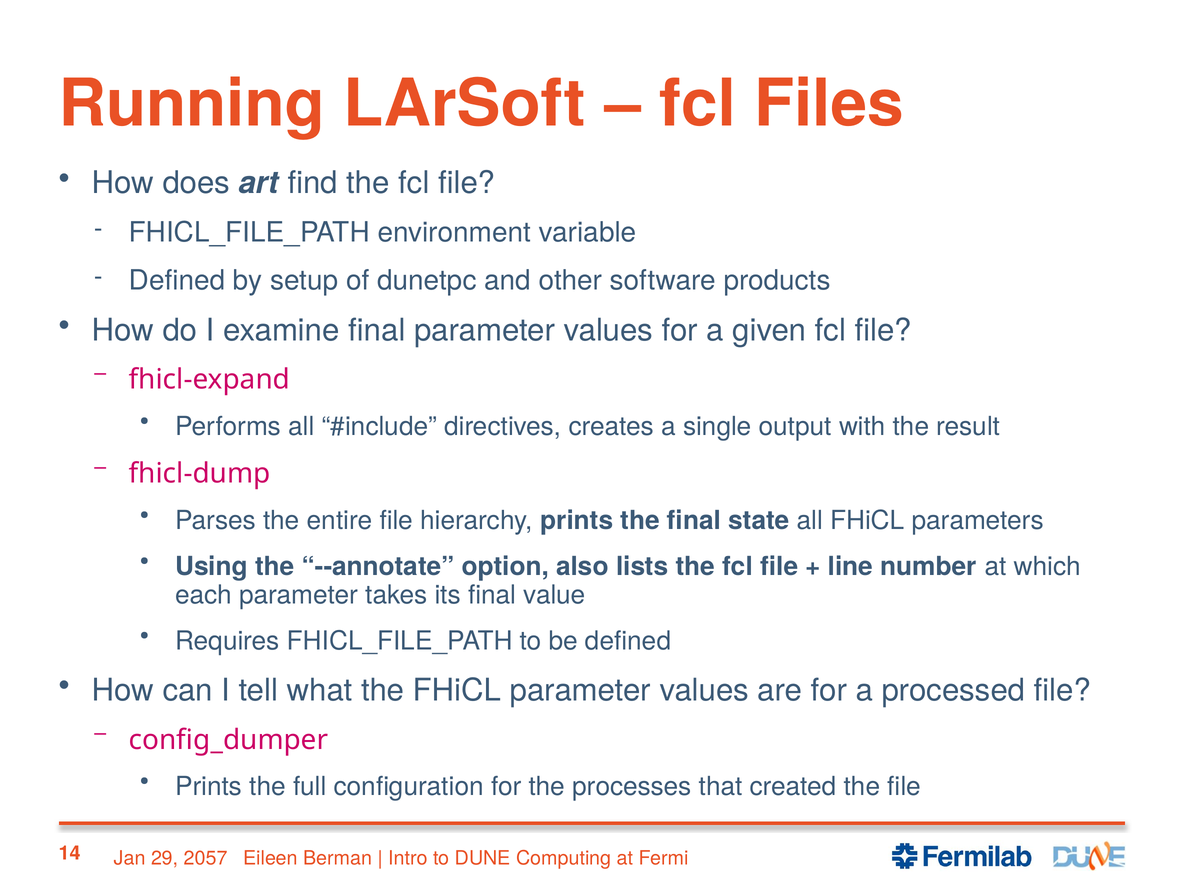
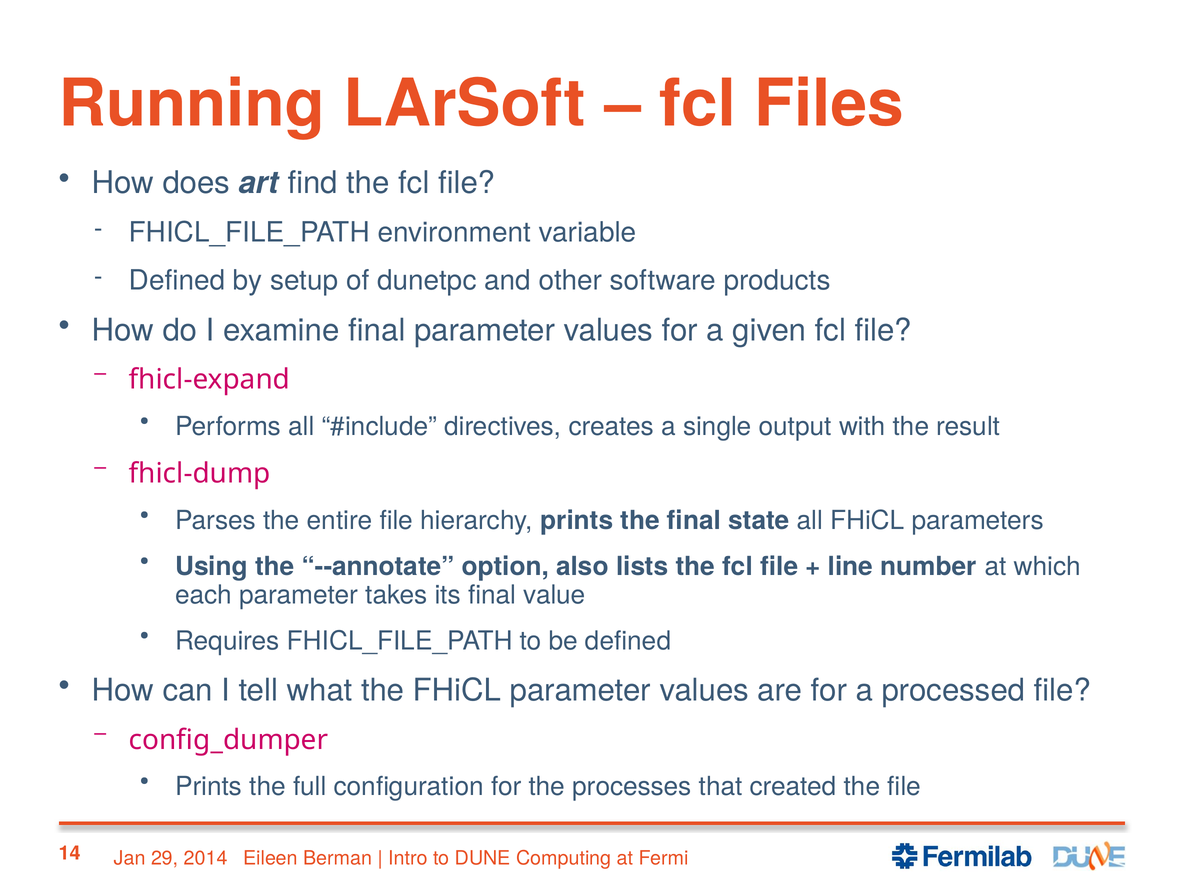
2057: 2057 -> 2014
